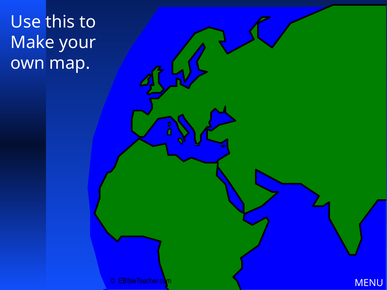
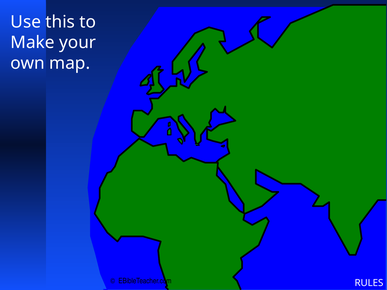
MENU: MENU -> RULES
